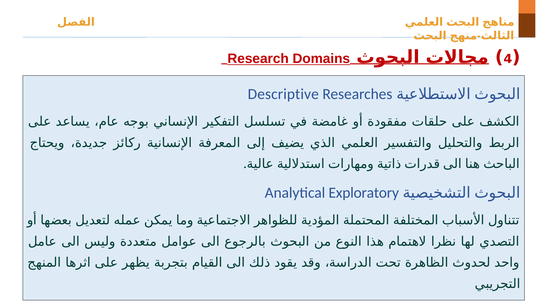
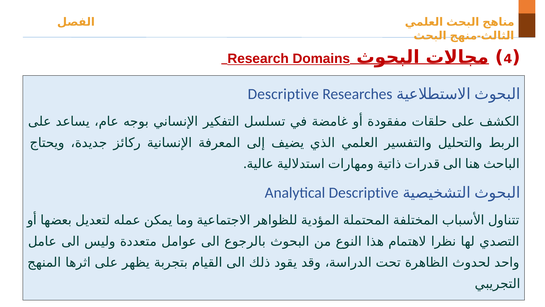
Analytical Exploratory: Exploratory -> Descriptive
